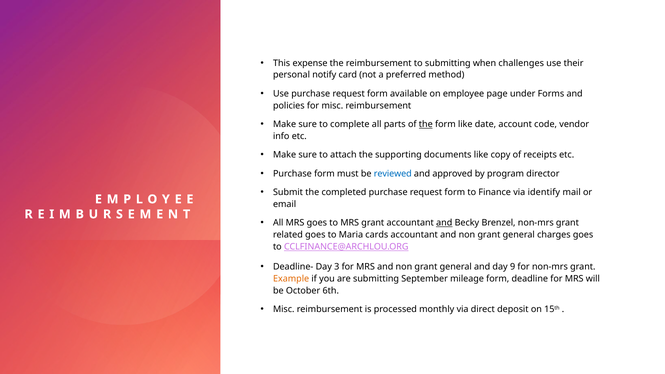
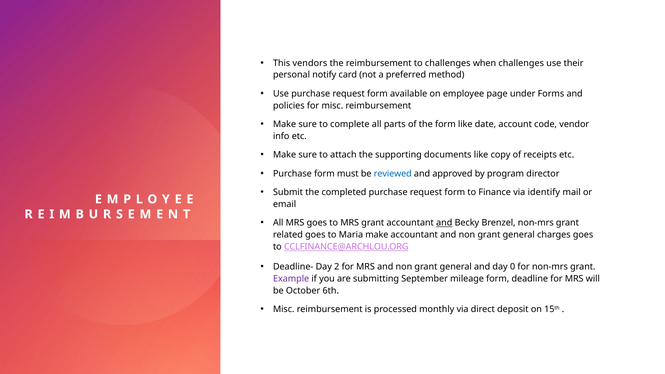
expense: expense -> vendors
to submitting: submitting -> challenges
the at (426, 124) underline: present -> none
Maria cards: cards -> make
3: 3 -> 2
9: 9 -> 0
Example colour: orange -> purple
